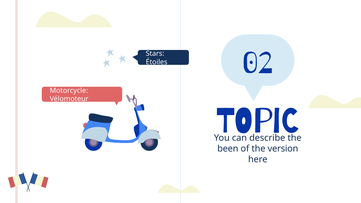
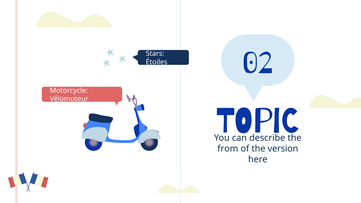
been: been -> from
